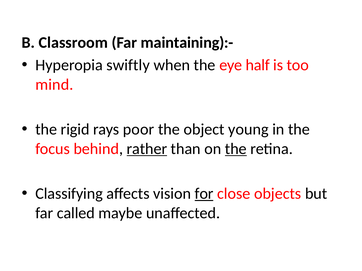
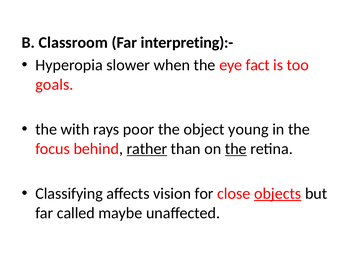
maintaining):-: maintaining):- -> interpreting):-
swiftly: swiftly -> slower
half: half -> fact
mind: mind -> goals
rigid: rigid -> with
for underline: present -> none
objects underline: none -> present
